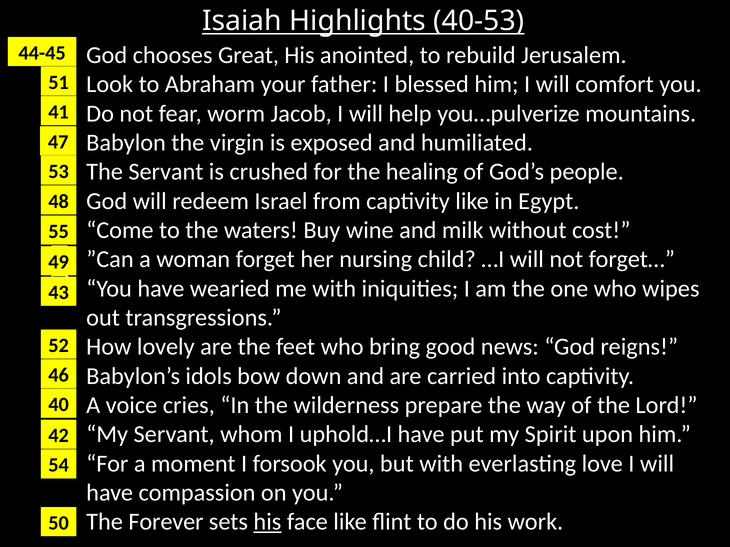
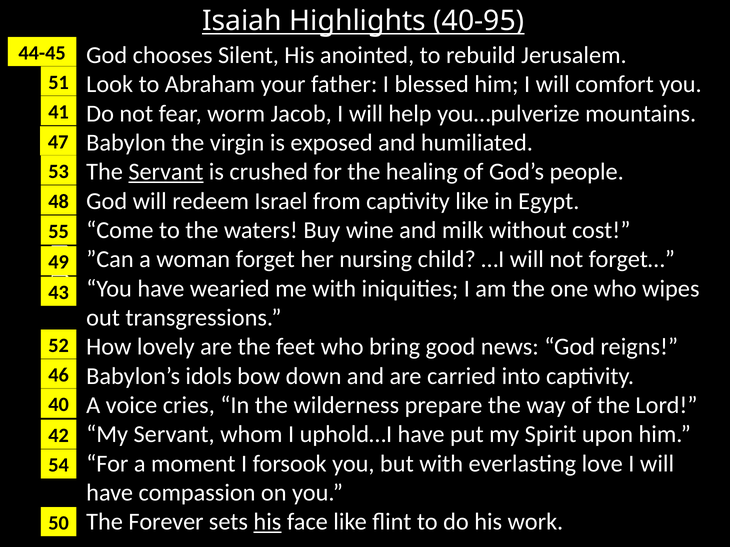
40-53: 40-53 -> 40-95
Great: Great -> Silent
Servant at (166, 172) underline: none -> present
